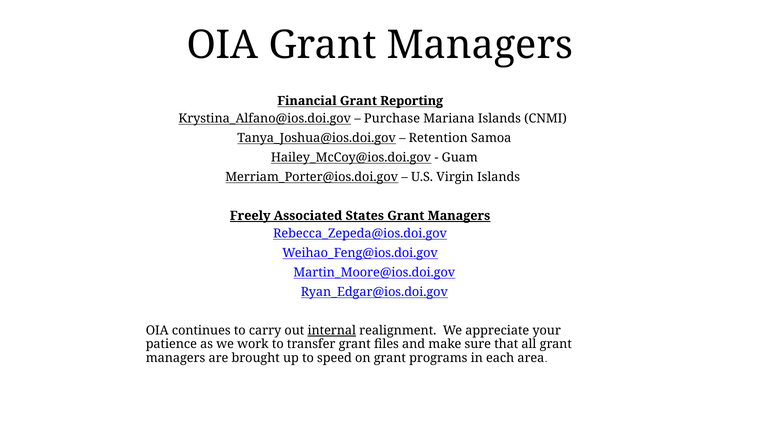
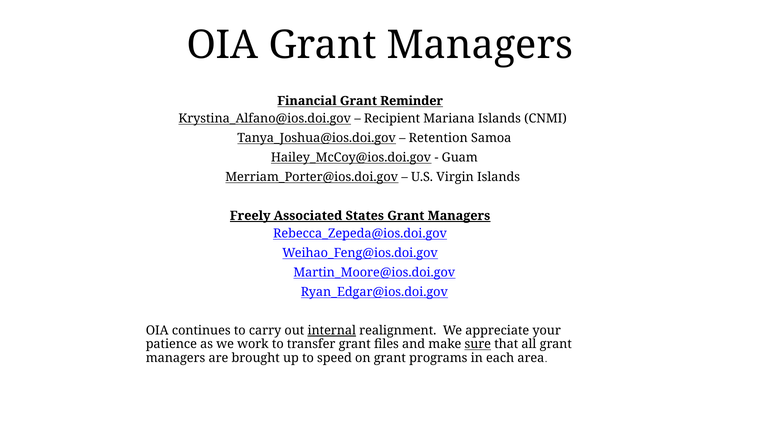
Reporting: Reporting -> Reminder
Purchase: Purchase -> Recipient
sure underline: none -> present
